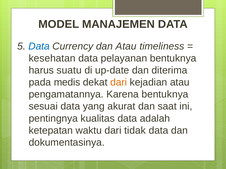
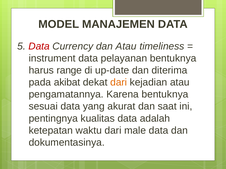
Data at (39, 46) colour: blue -> red
kesehatan: kesehatan -> instrument
suatu: suatu -> range
medis: medis -> akibat
tidak: tidak -> male
